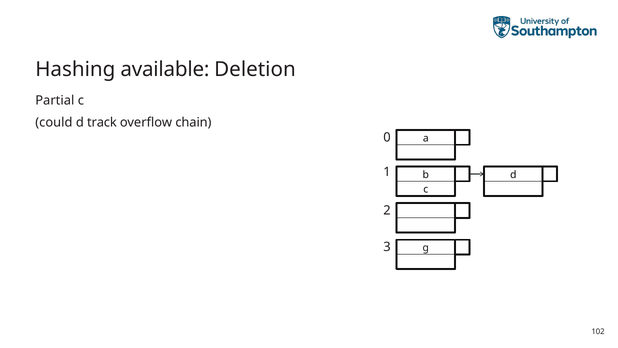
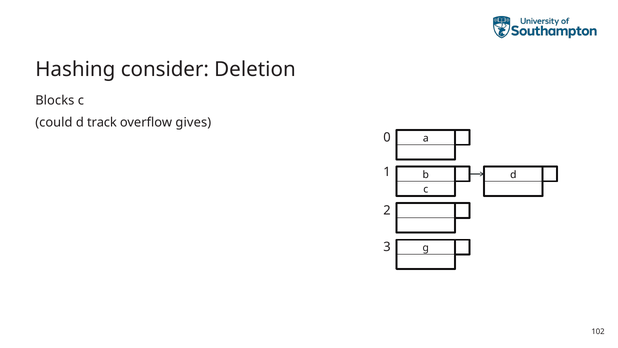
available: available -> consider
Partial: Partial -> Blocks
chain: chain -> gives
